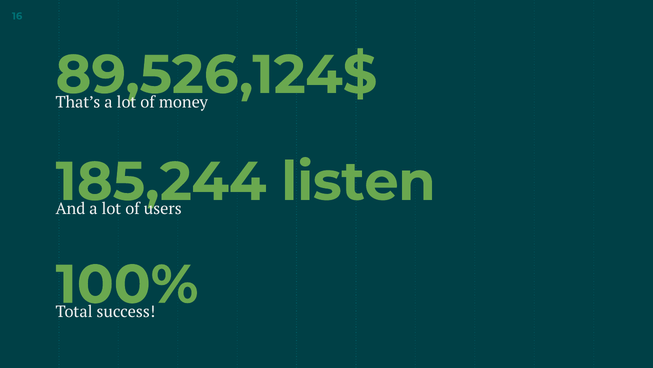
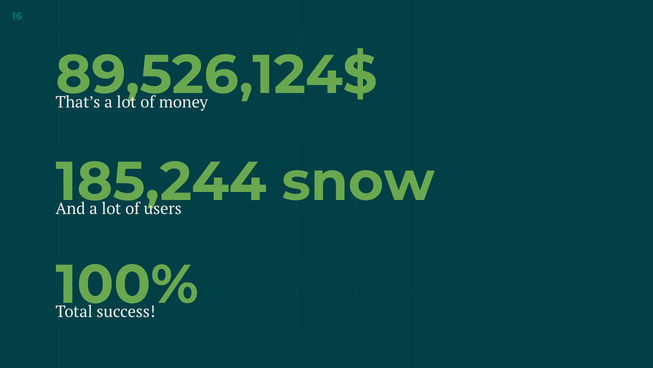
listen: listen -> snow
